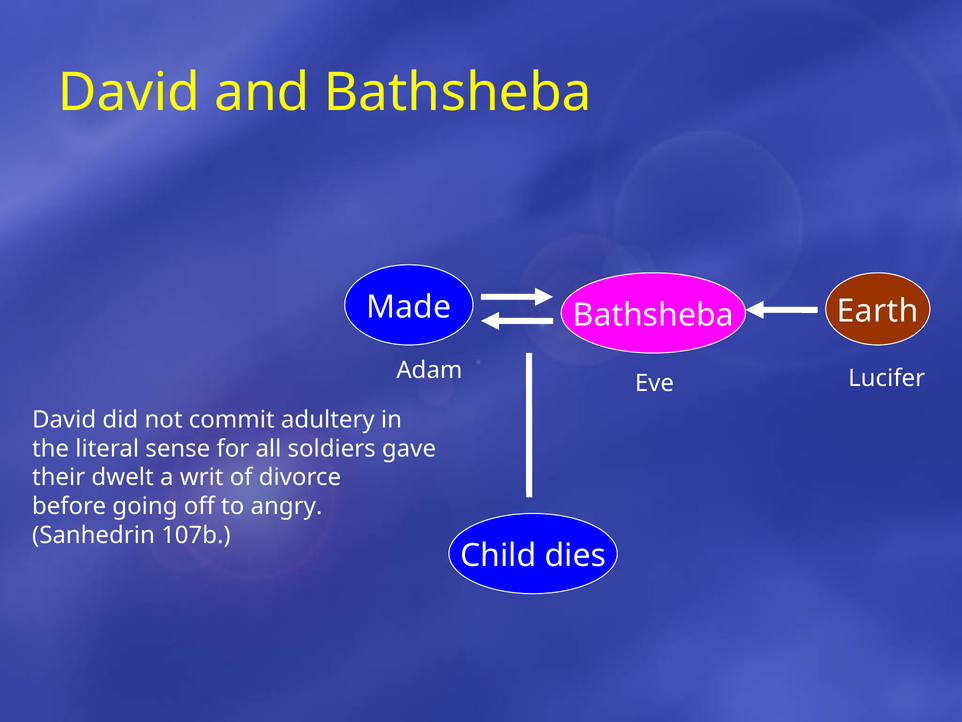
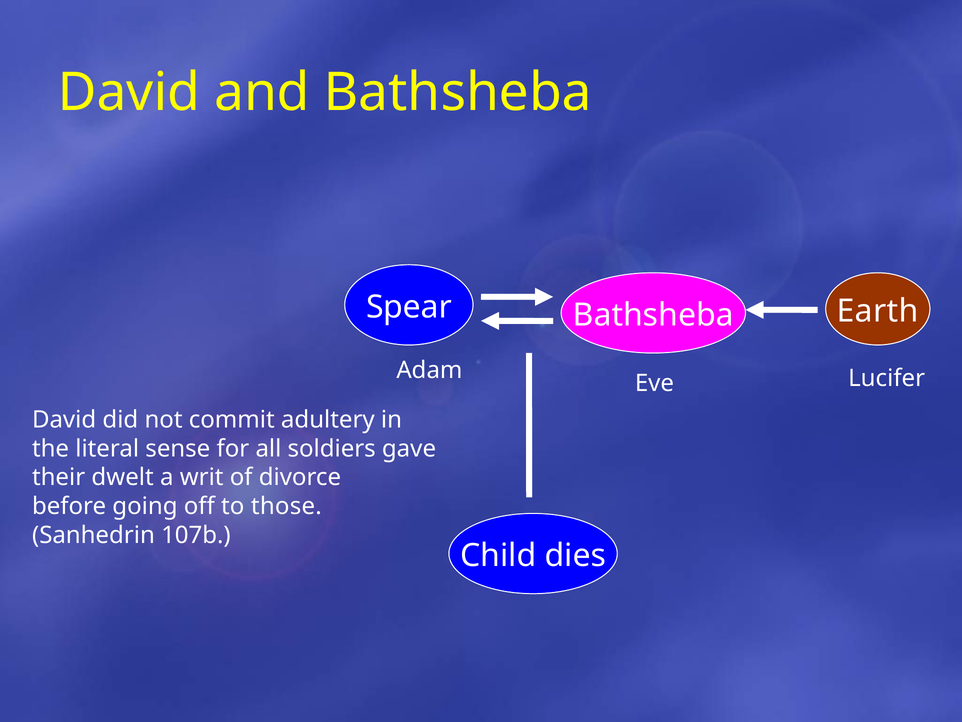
Made: Made -> Spear
angry: angry -> those
